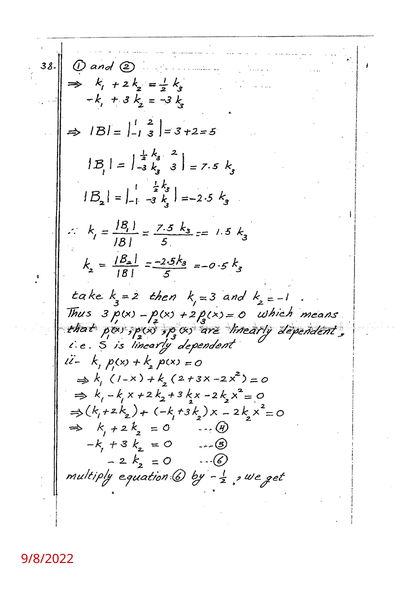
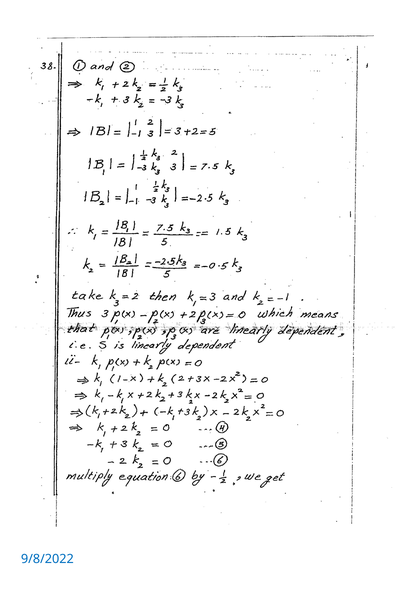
9/8/2022 colour: red -> blue
